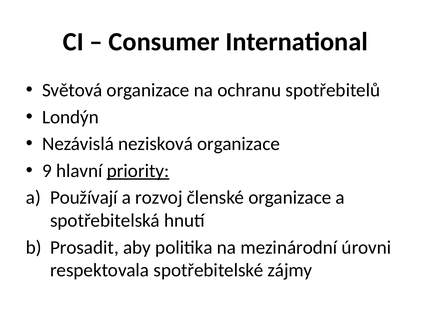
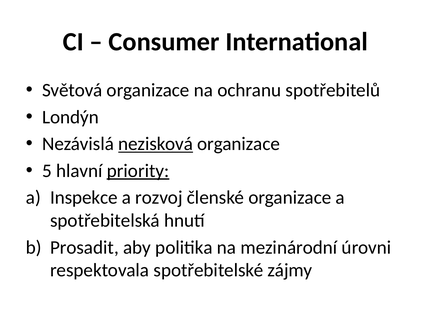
nezisková underline: none -> present
9: 9 -> 5
Používají: Používají -> Inspekce
